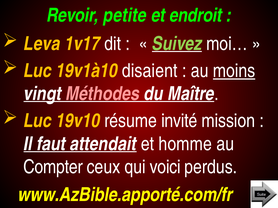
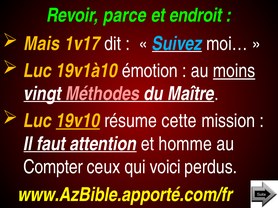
petite: petite -> parce
Leva: Leva -> Mais
Suivez colour: light green -> light blue
disaient: disaient -> émotion
19v10 underline: none -> present
invité: invité -> cette
attendait: attendait -> attention
